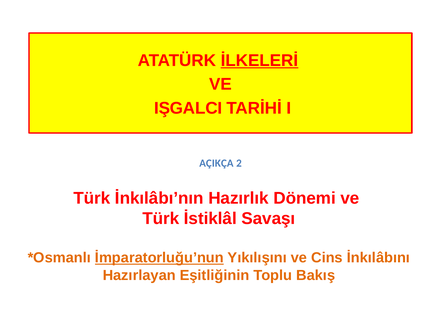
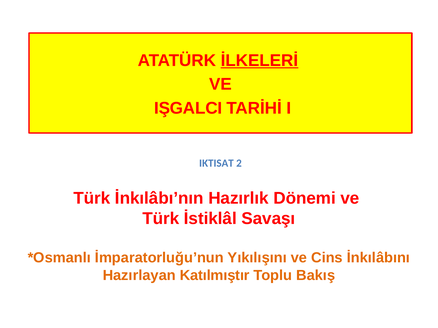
AÇIKÇA: AÇIKÇA -> IKTISAT
İmparatorluğu’nun underline: present -> none
Eşitliğinin: Eşitliğinin -> Katılmıştır
